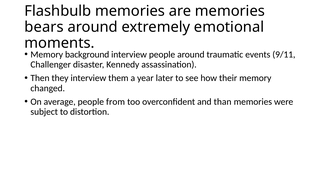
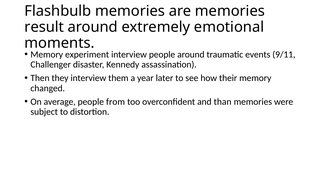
bears: bears -> result
background: background -> experiment
